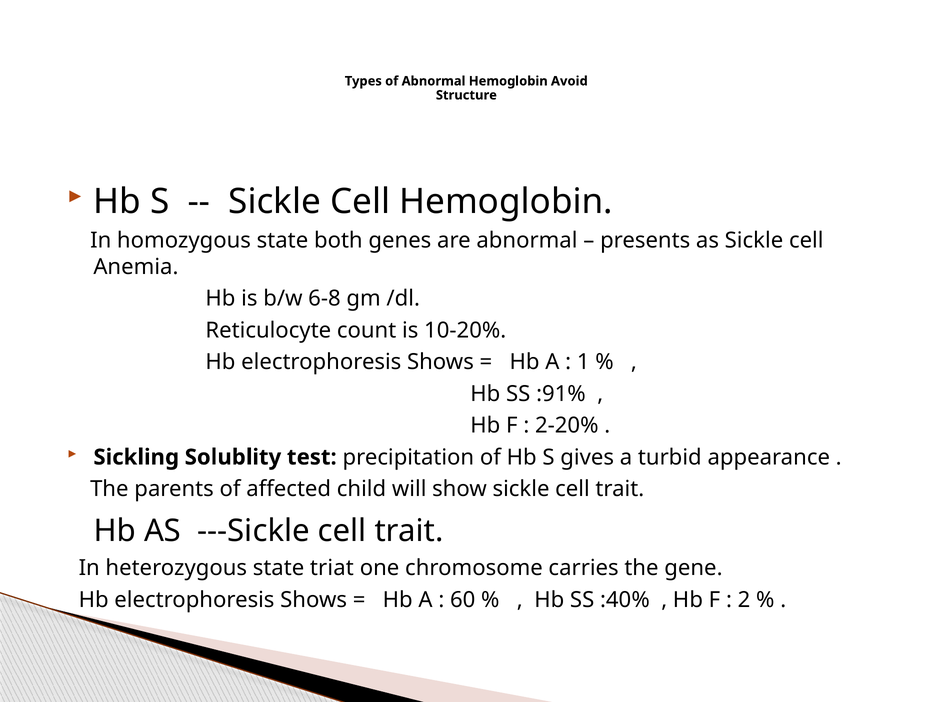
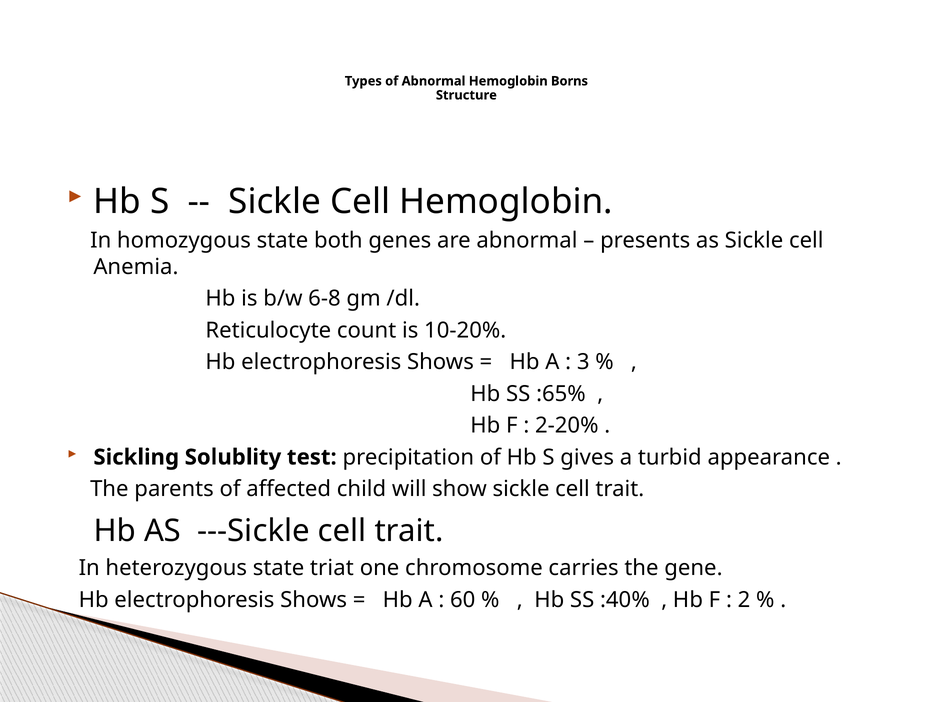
Avoid: Avoid -> Borns
1: 1 -> 3
:91%: :91% -> :65%
